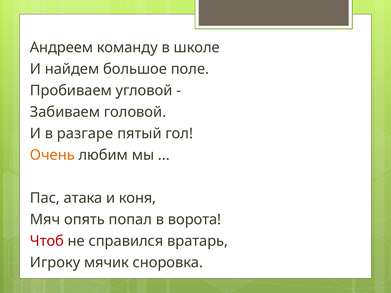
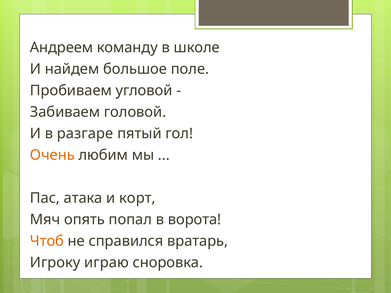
коня: коня -> корт
Чтоб colour: red -> orange
мячик: мячик -> играю
